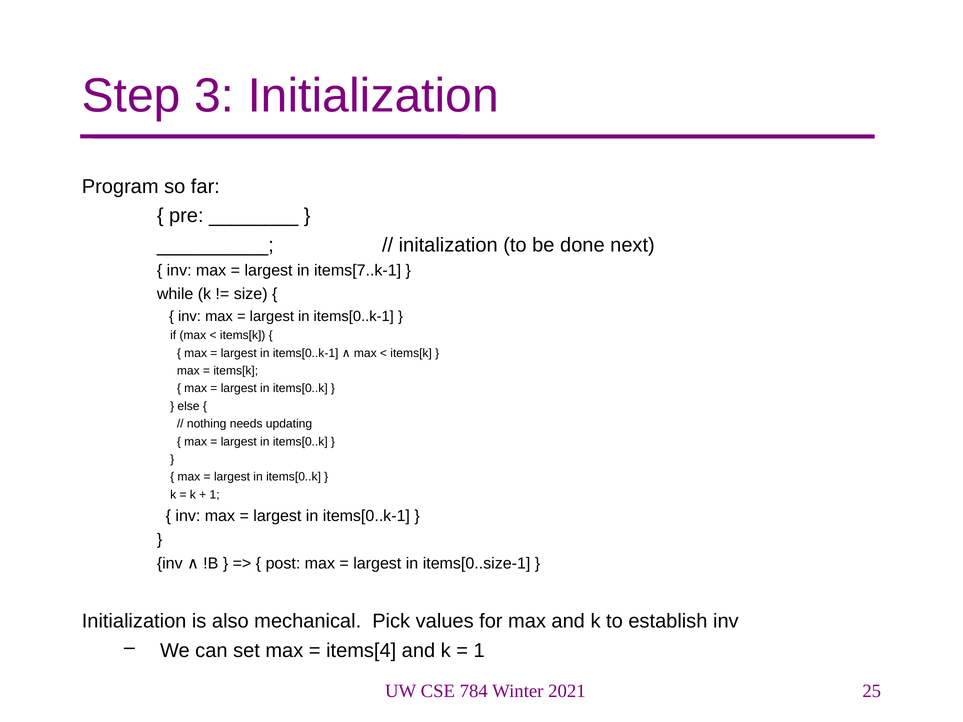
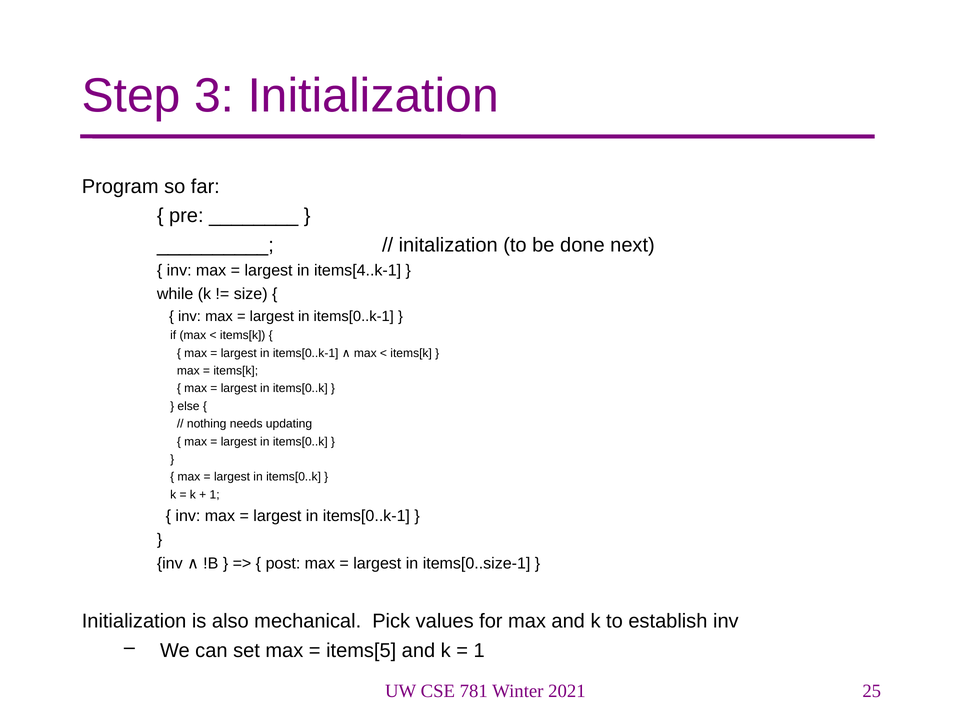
items[7..k-1: items[7..k-1 -> items[4..k-1
items[4: items[4 -> items[5
784: 784 -> 781
